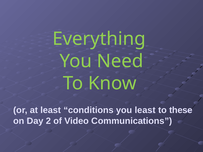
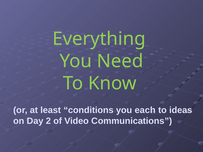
you least: least -> each
these: these -> ideas
